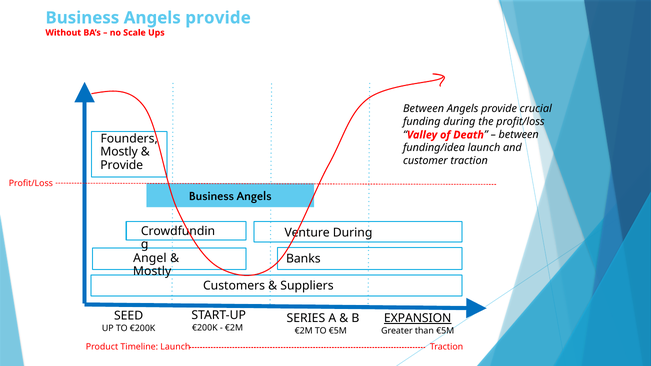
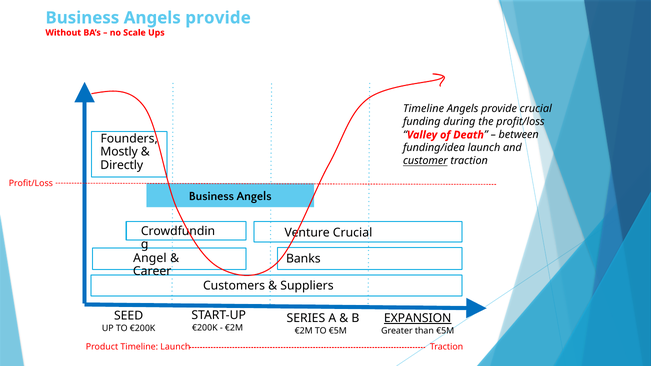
Between at (424, 109): Between -> Timeline
customer underline: none -> present
Provide at (122, 165): Provide -> Directly
Venture During: During -> Crucial
Mostly at (152, 271): Mostly -> Career
